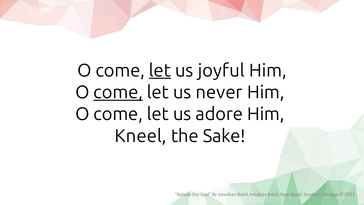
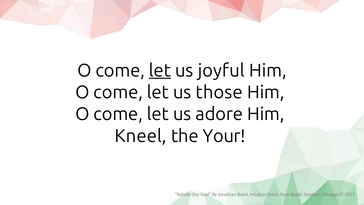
come at (118, 92) underline: present -> none
never: never -> those
Sake: Sake -> Your
